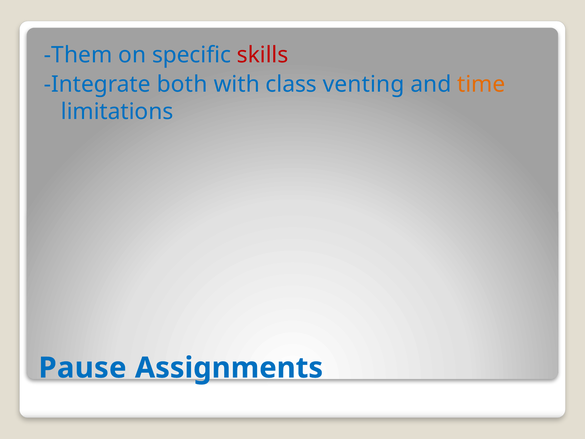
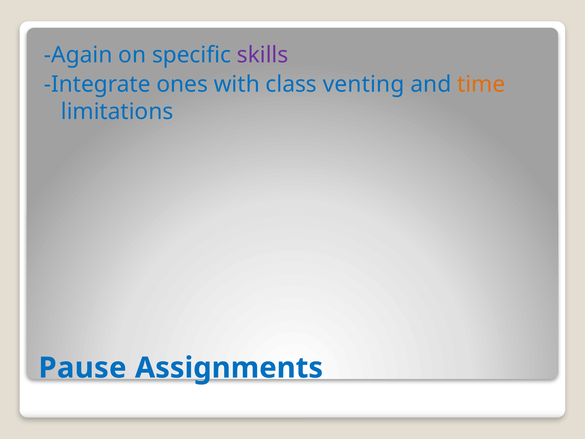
Them: Them -> Again
skills colour: red -> purple
both: both -> ones
